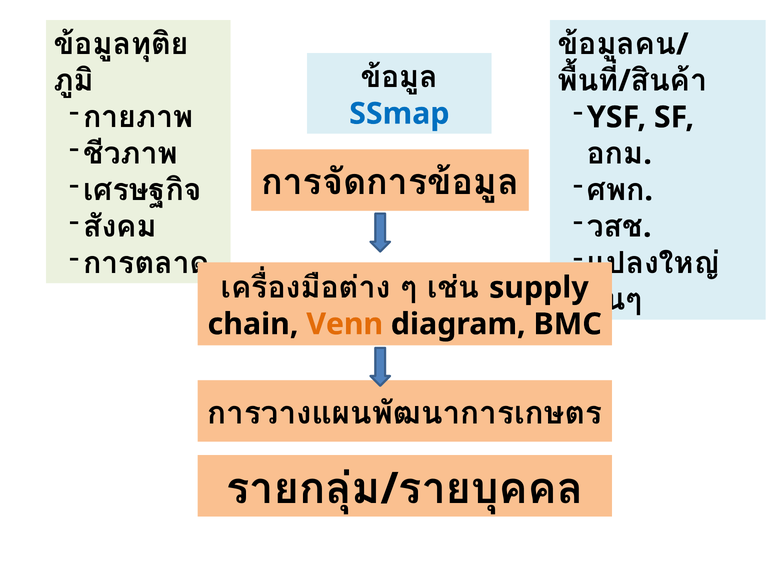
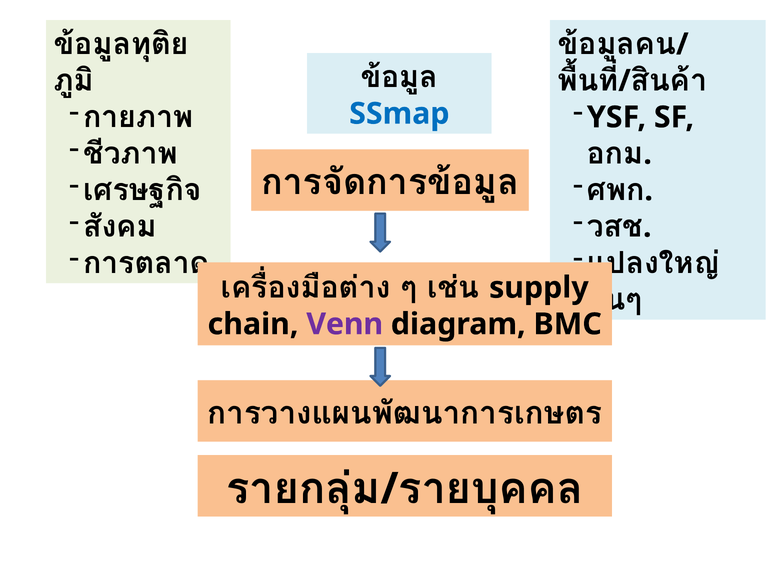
Venn colour: orange -> purple
